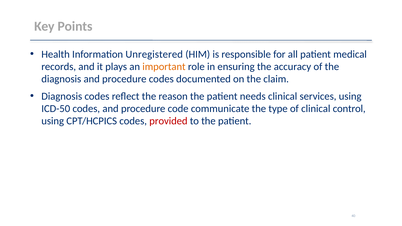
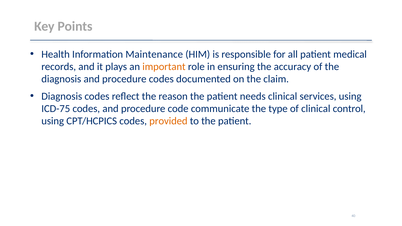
Unregistered: Unregistered -> Maintenance
ICD-50: ICD-50 -> ICD-75
provided colour: red -> orange
